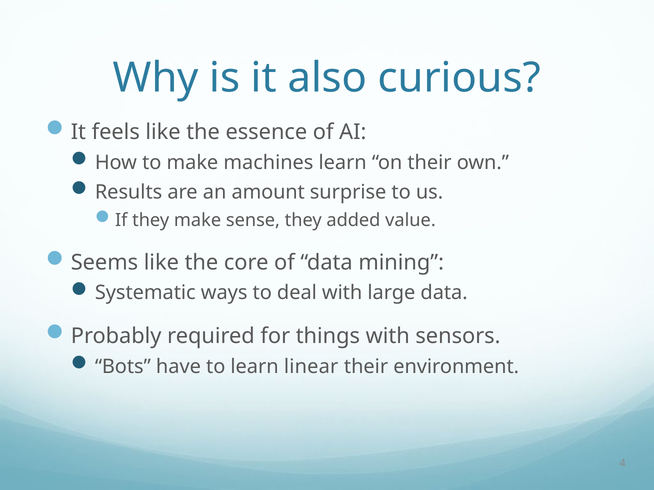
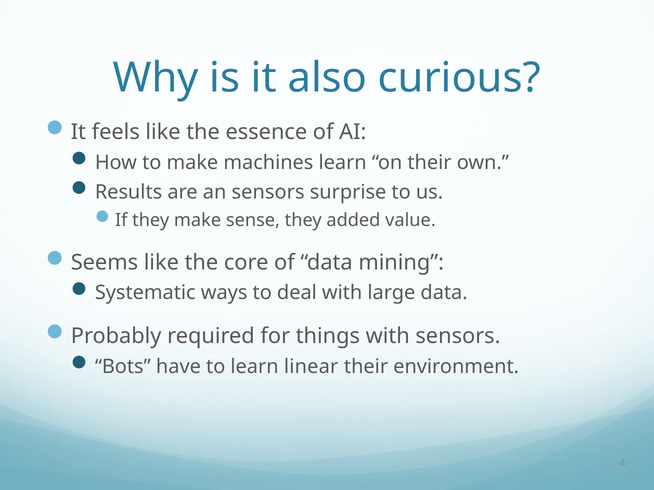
an amount: amount -> sensors
